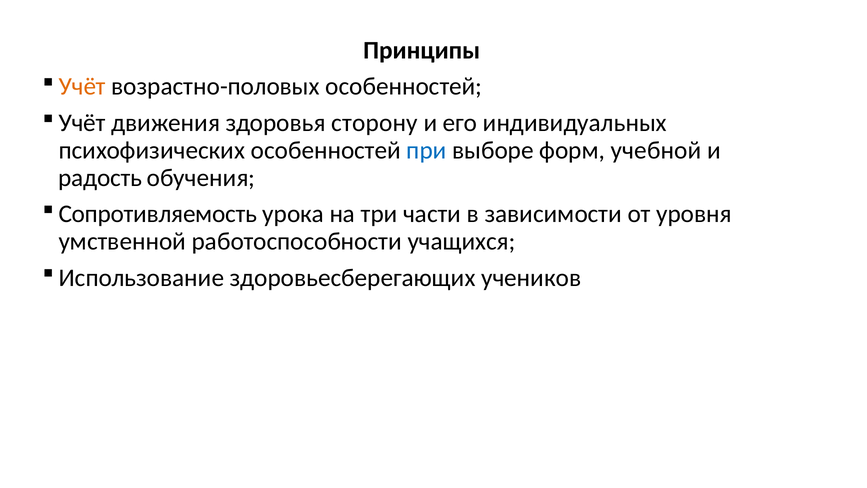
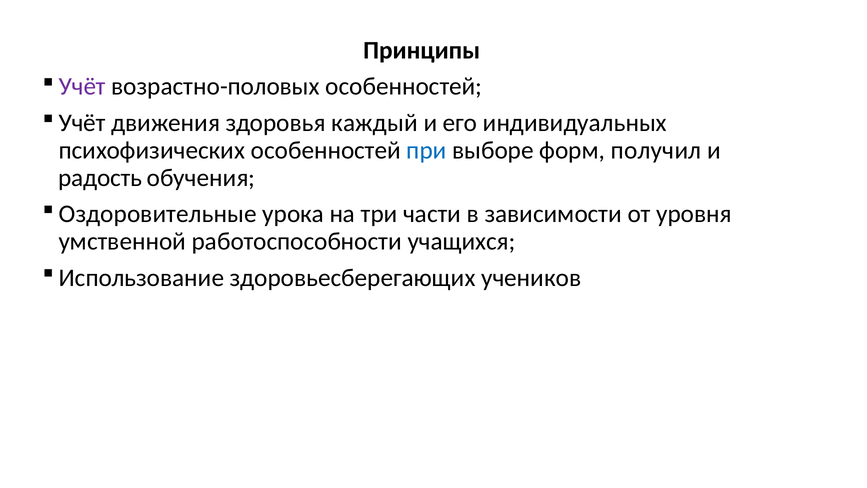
Учёт at (82, 87) colour: orange -> purple
сторону: сторону -> каждый
учебной: учебной -> получил
Сопротивляемость: Сопротивляемость -> Оздоровительные
